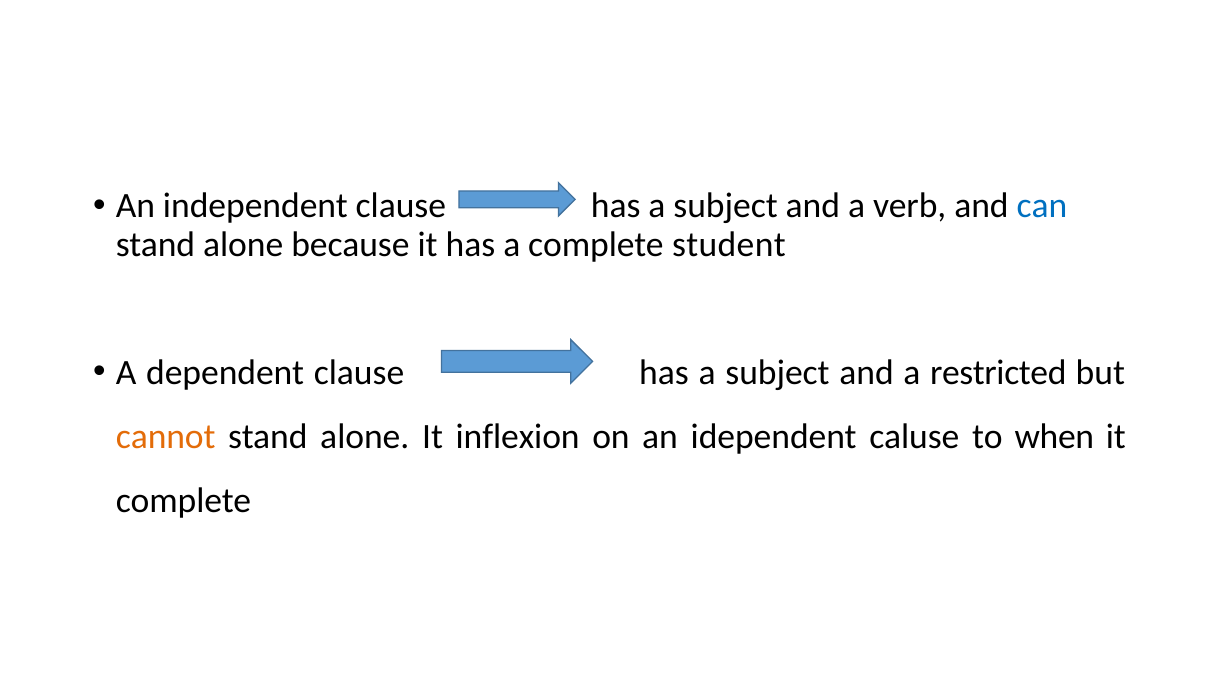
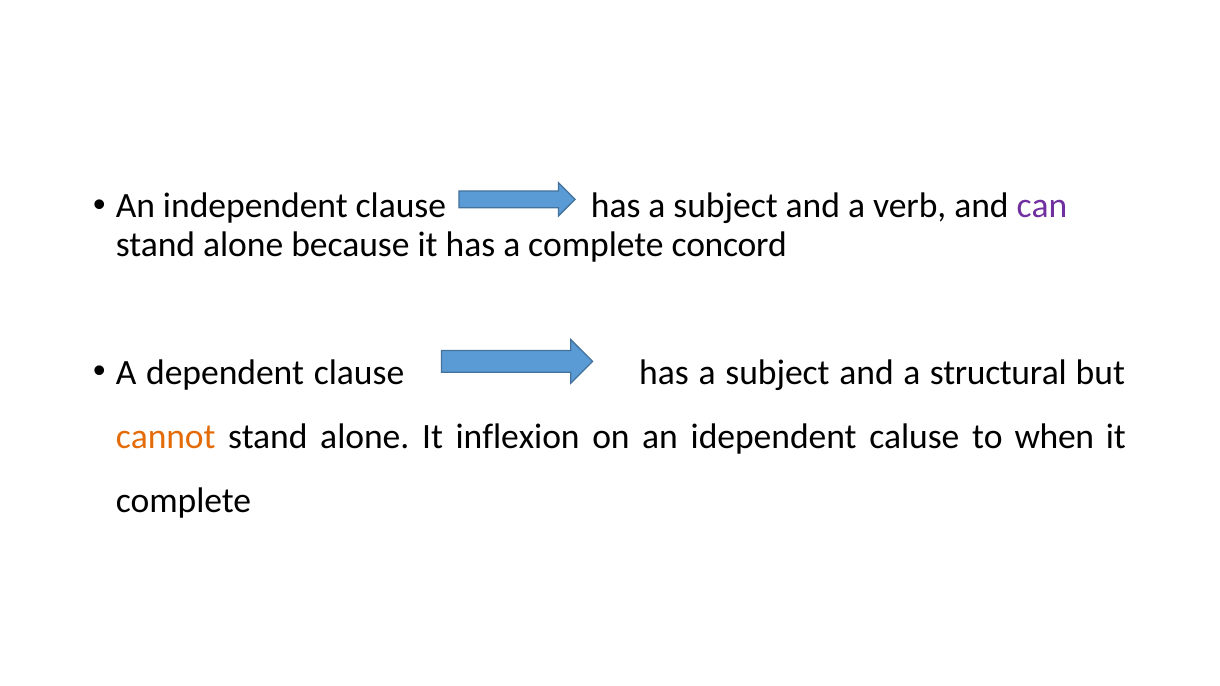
can colour: blue -> purple
student: student -> concord
restricted: restricted -> structural
